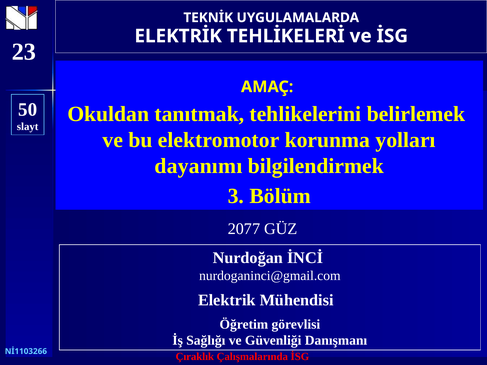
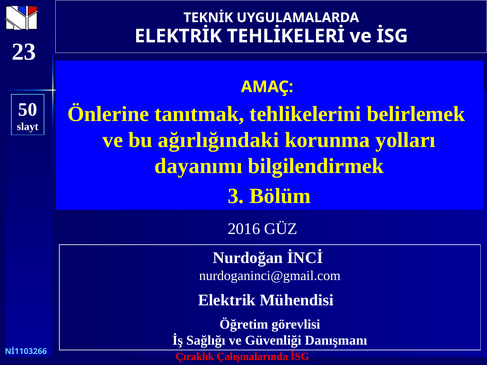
Okuldan: Okuldan -> Önlerine
elektromotor: elektromotor -> ağırlığındaki
2077: 2077 -> 2016
